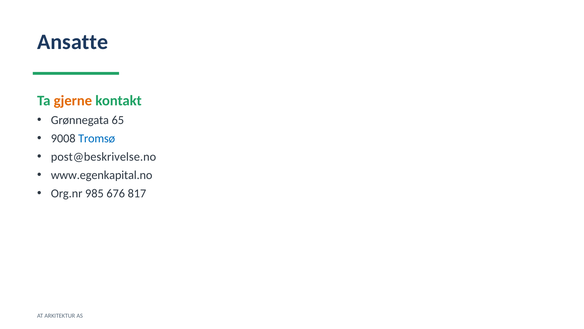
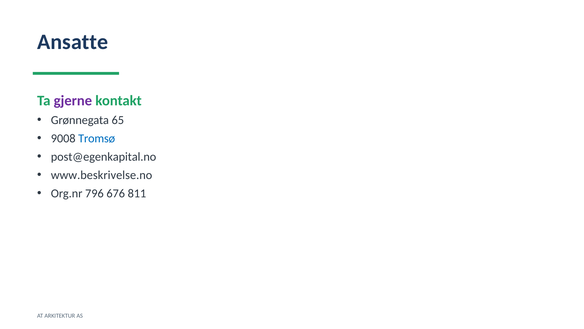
gjerne colour: orange -> purple
post@beskrivelse.no: post@beskrivelse.no -> post@egenkapital.no
www.egenkapital.no: www.egenkapital.no -> www.beskrivelse.no
985: 985 -> 796
817: 817 -> 811
